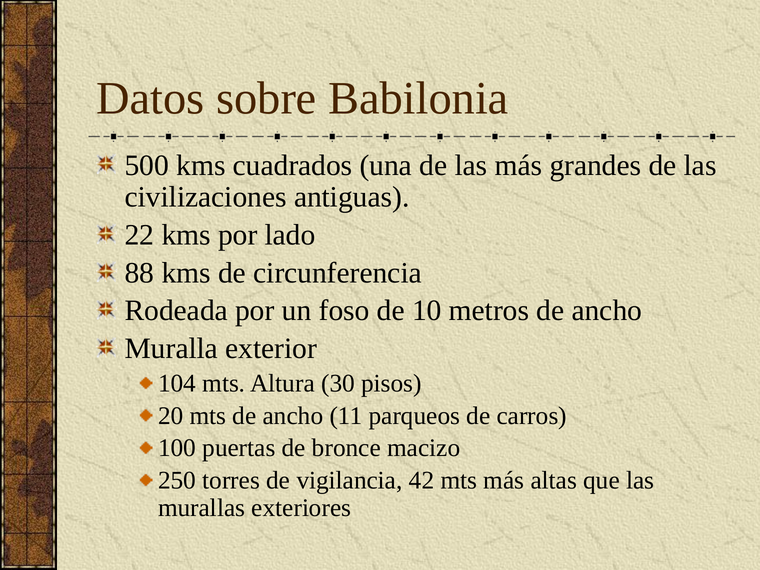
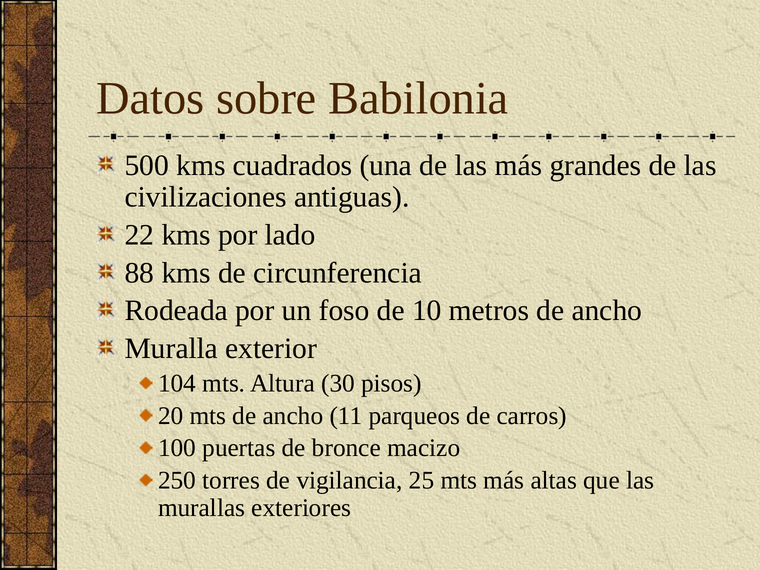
42: 42 -> 25
